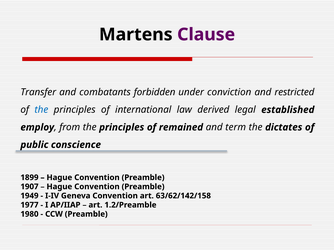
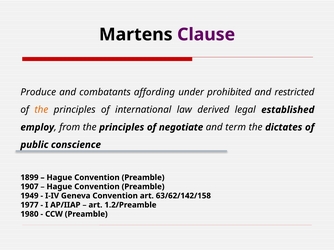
Transfer: Transfer -> Produce
forbidden: forbidden -> affording
conviction: conviction -> prohibited
the at (41, 110) colour: blue -> orange
remained: remained -> negotiate
